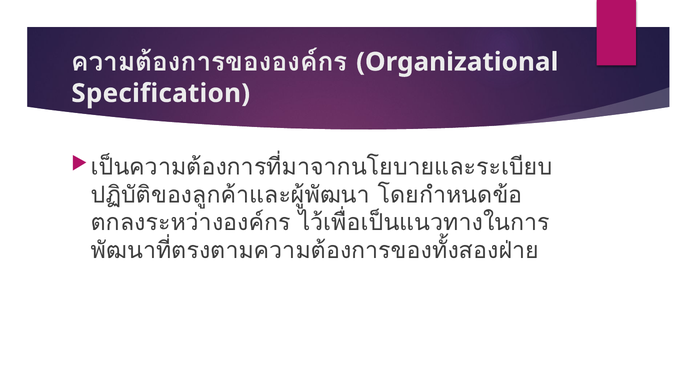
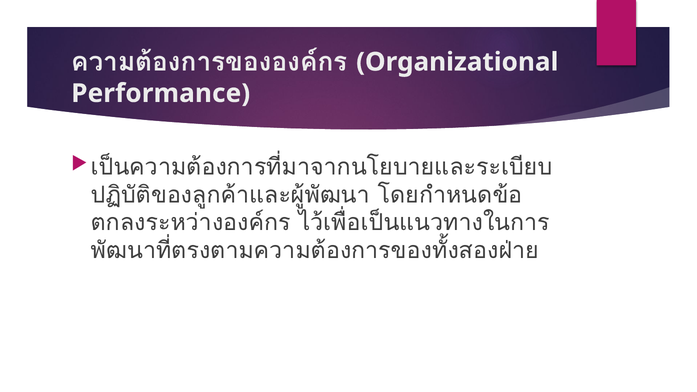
Specification: Specification -> Performance
